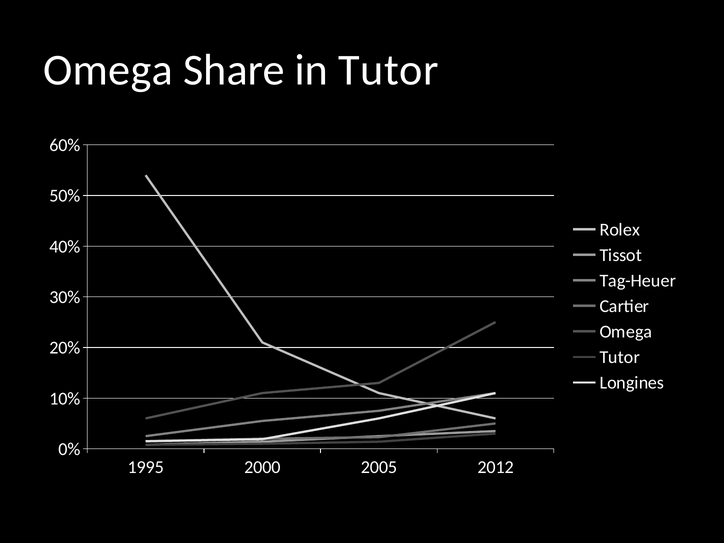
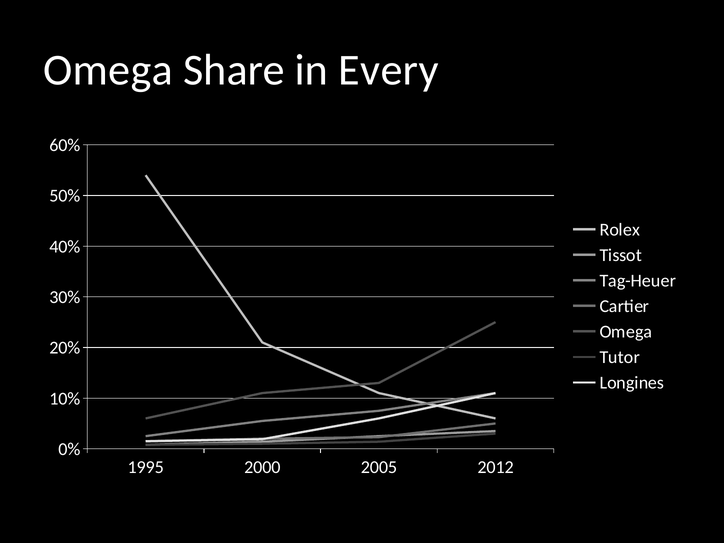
in Tutor: Tutor -> Every
